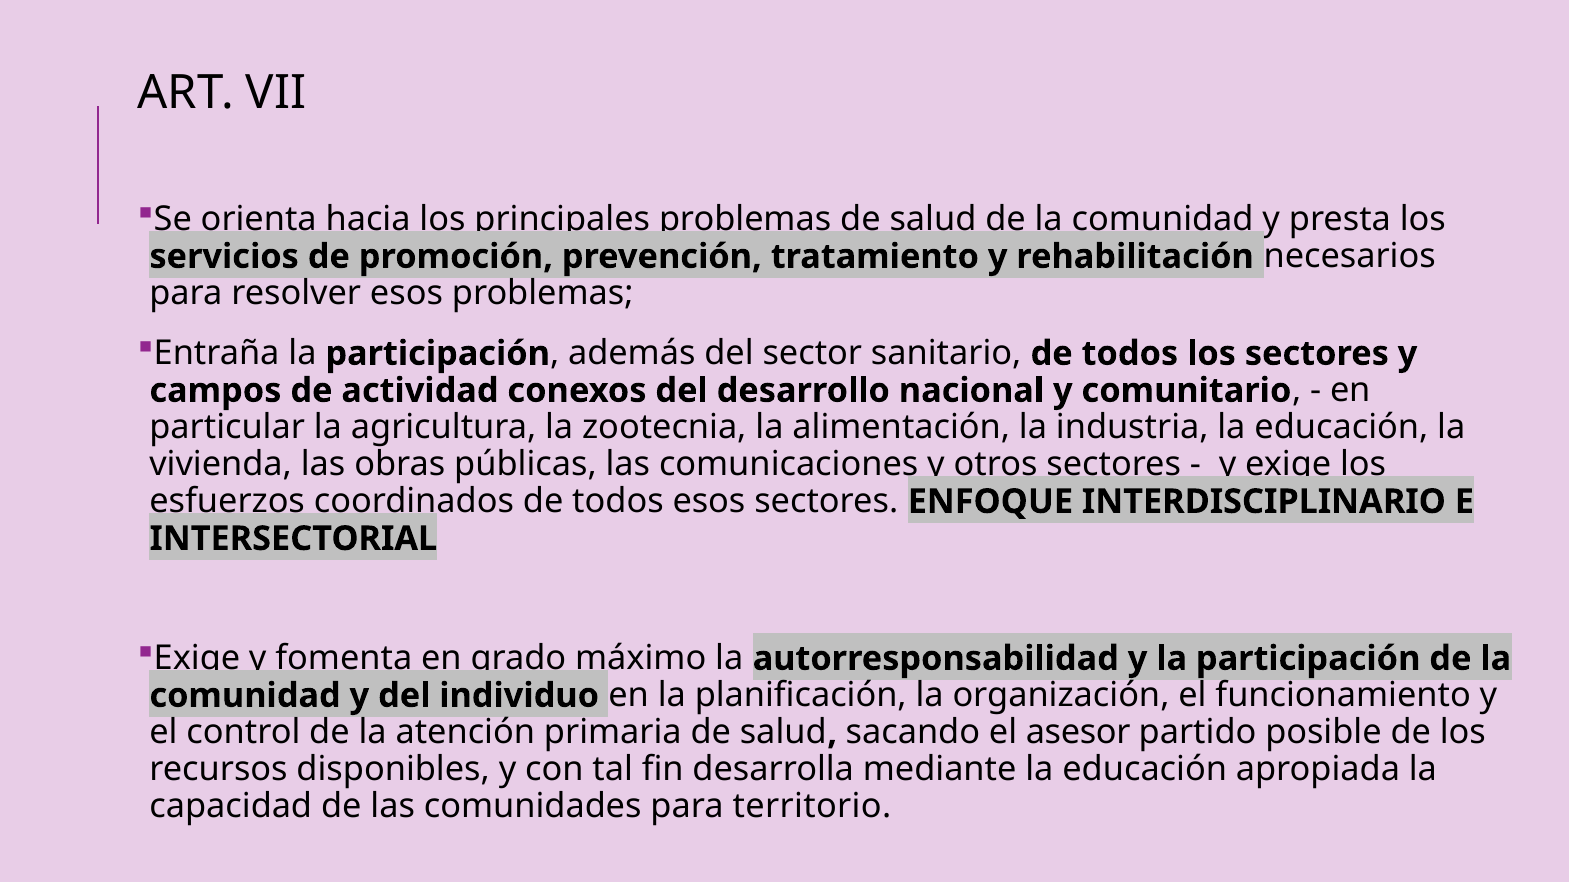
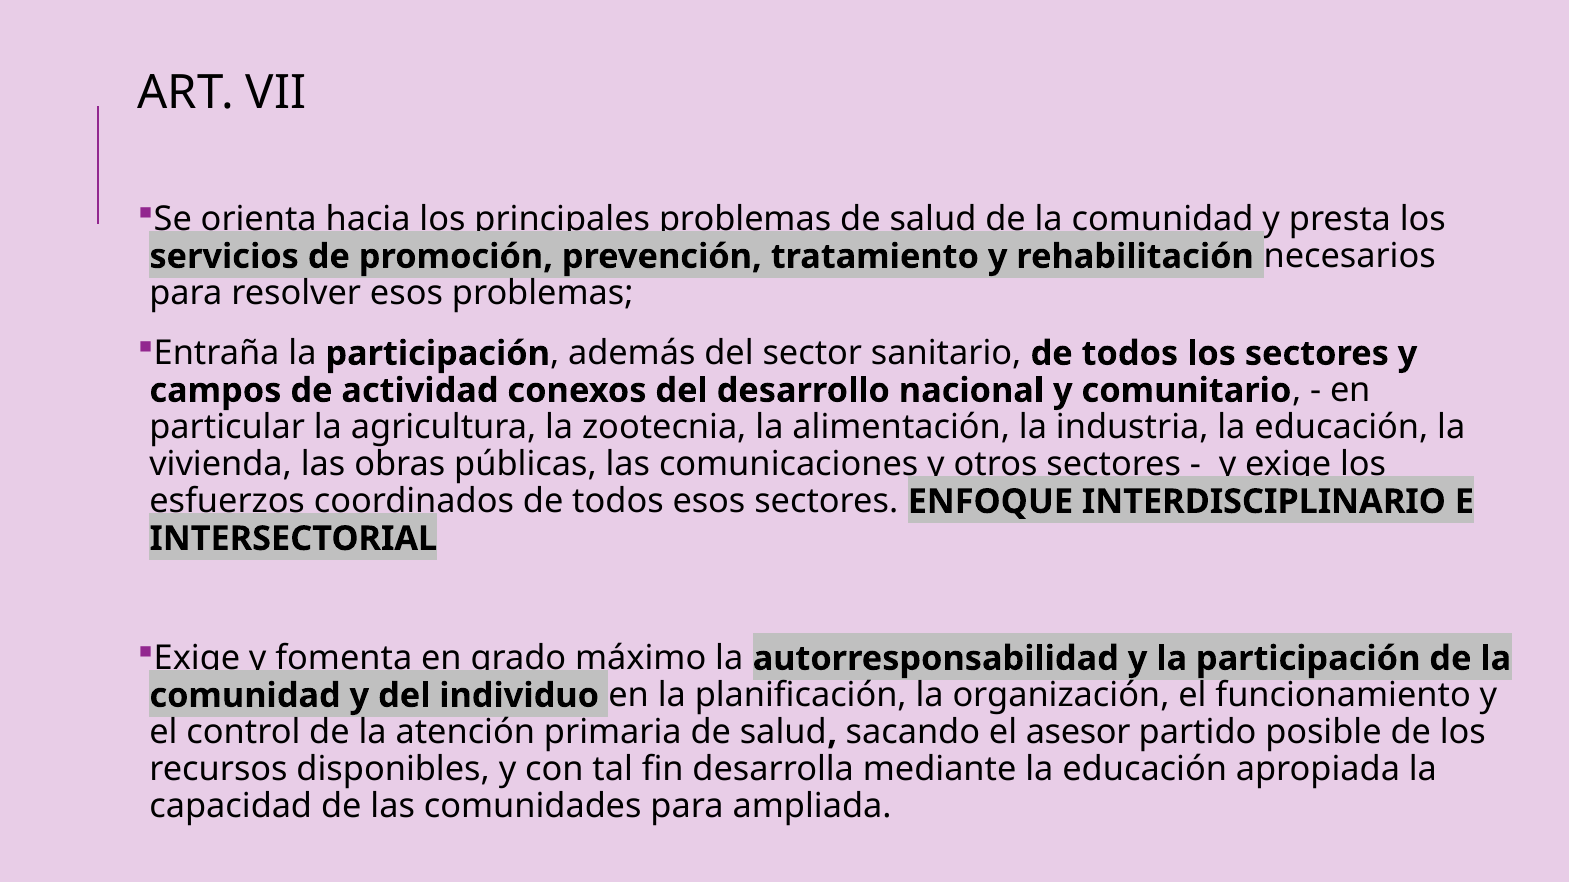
territorio: territorio -> ampliada
